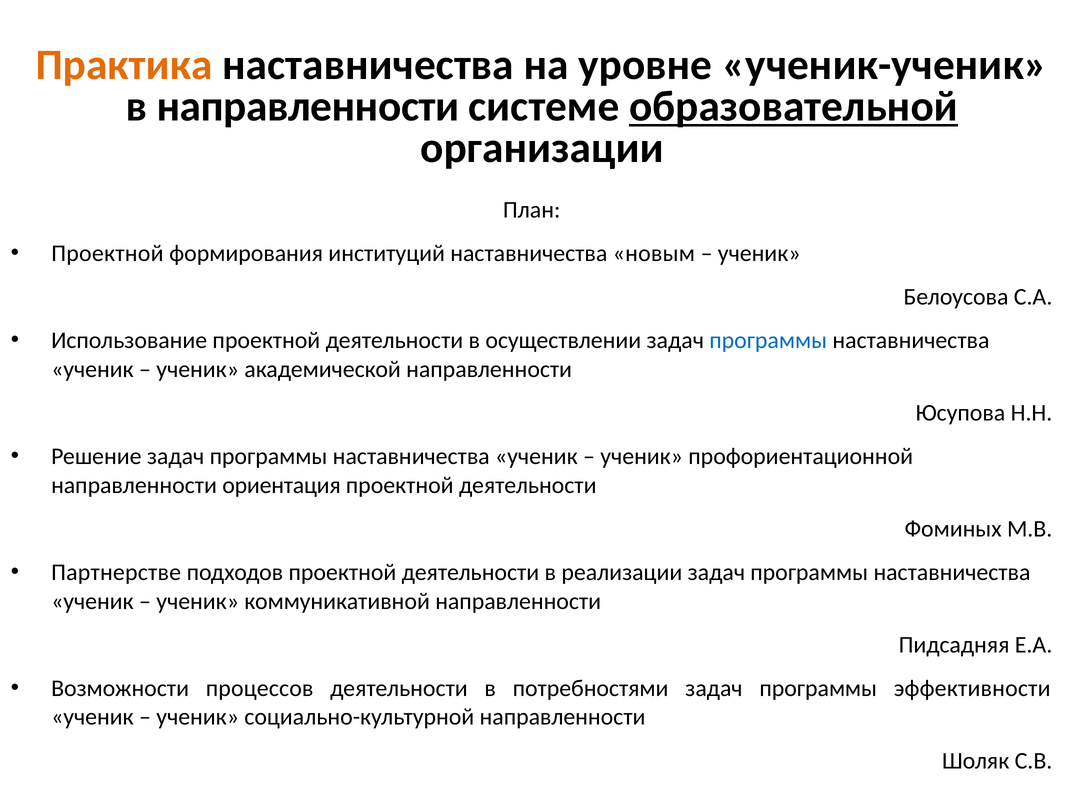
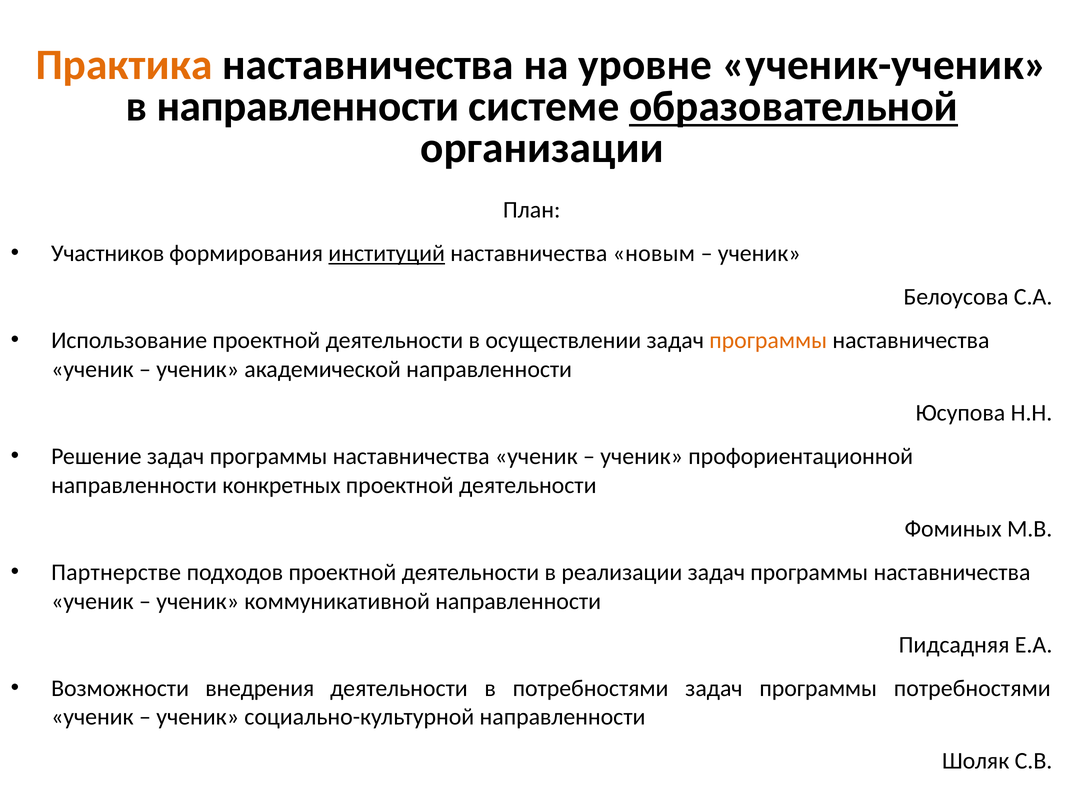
Проектной at (107, 253): Проектной -> Участников
институций underline: none -> present
программы at (768, 341) colour: blue -> orange
ориентация: ориентация -> конкретных
процессов: процессов -> внедрения
программы эффективности: эффективности -> потребностями
